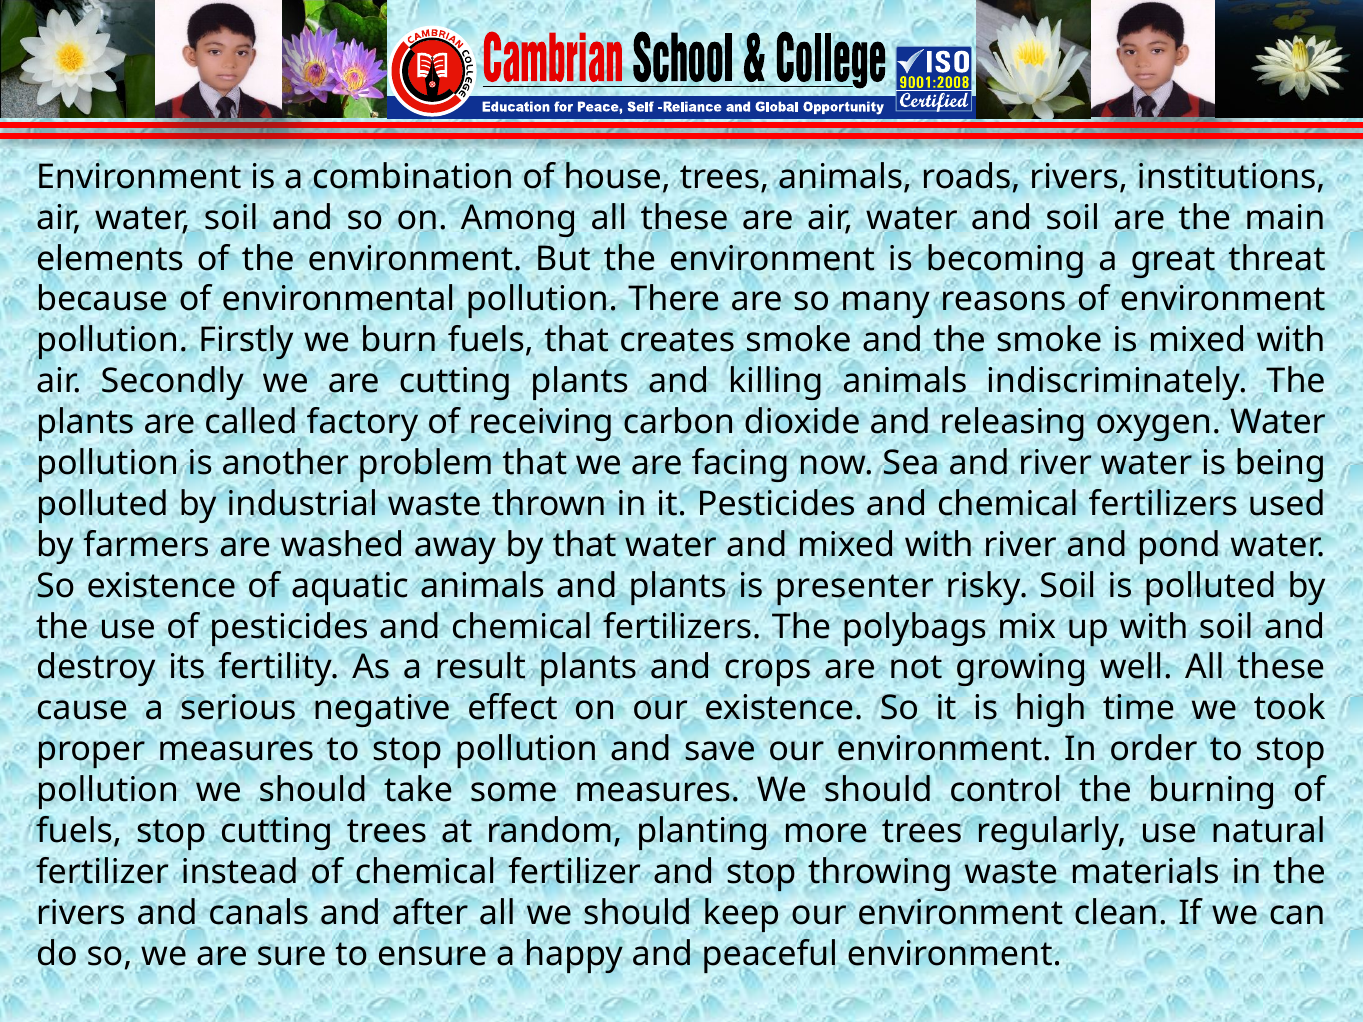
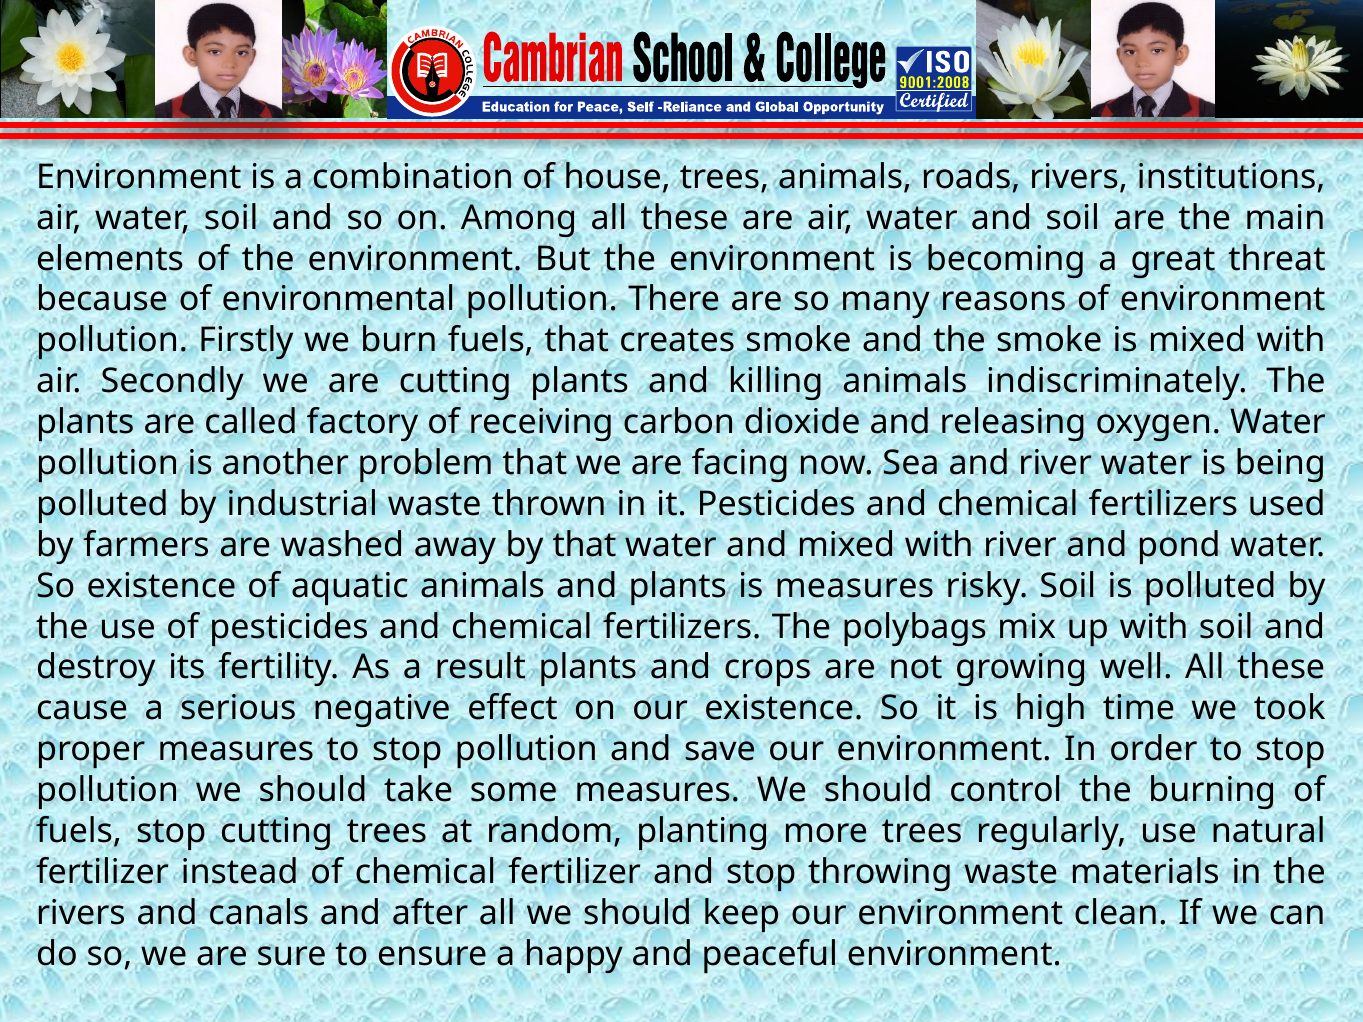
is presenter: presenter -> measures
